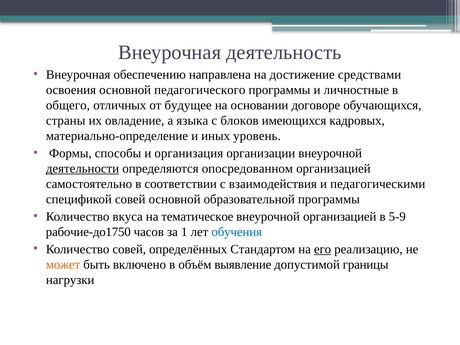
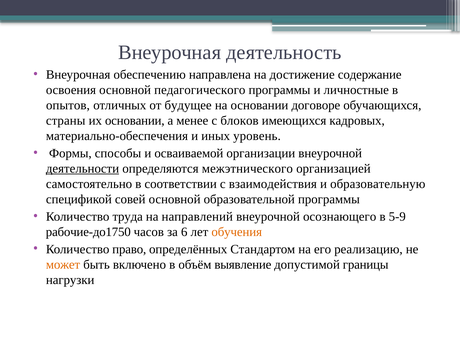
средствами: средствами -> содержание
общего: общего -> опытов
их овладение: овладение -> основании
языка: языка -> менее
материально-определение: материально-определение -> материально-обеспечения
организация: организация -> осваиваемой
опосредованном: опосредованном -> межэтнического
педагогическими: педагогическими -> образовательную
вкуса: вкуса -> труда
тематическое: тематическое -> направлений
внеурочной организацией: организацией -> осознающего
1: 1 -> 6
обучения colour: blue -> orange
Количество совей: совей -> право
его underline: present -> none
